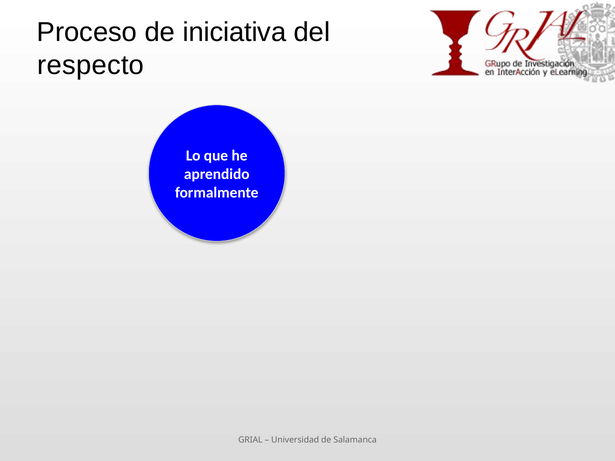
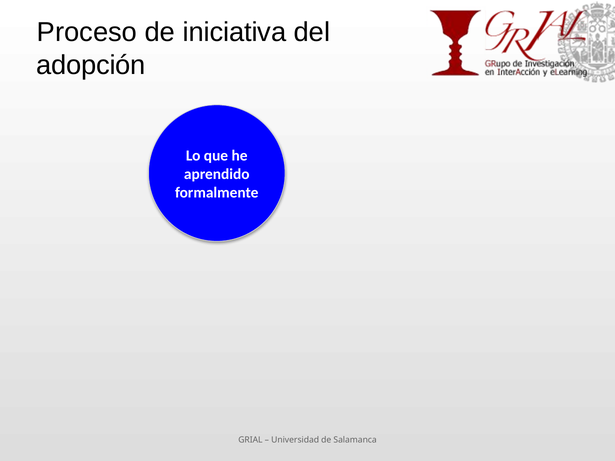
respecto: respecto -> adopción
